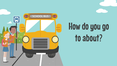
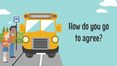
about: about -> agree
